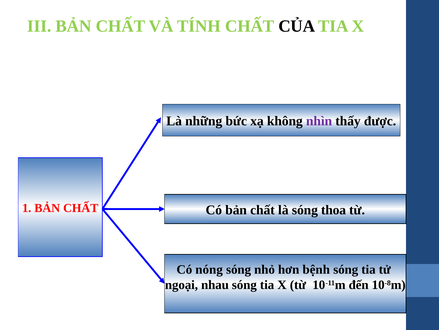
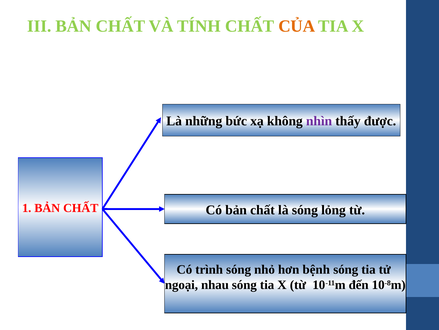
CỦA colour: black -> orange
thoa: thoa -> lỏng
nóng: nóng -> trình
